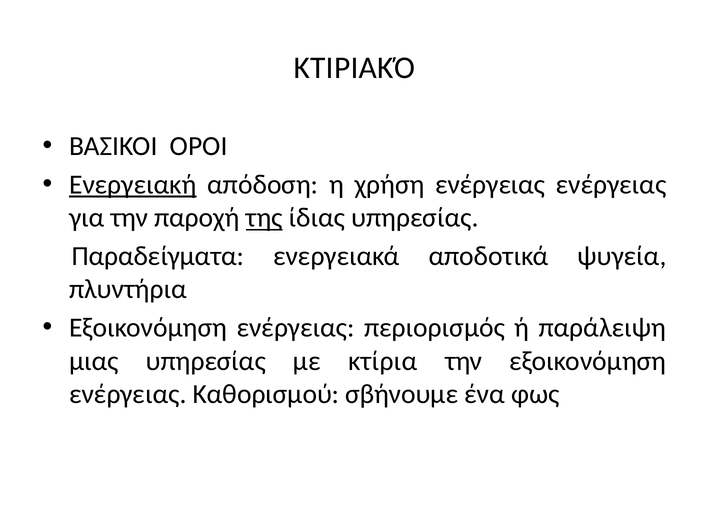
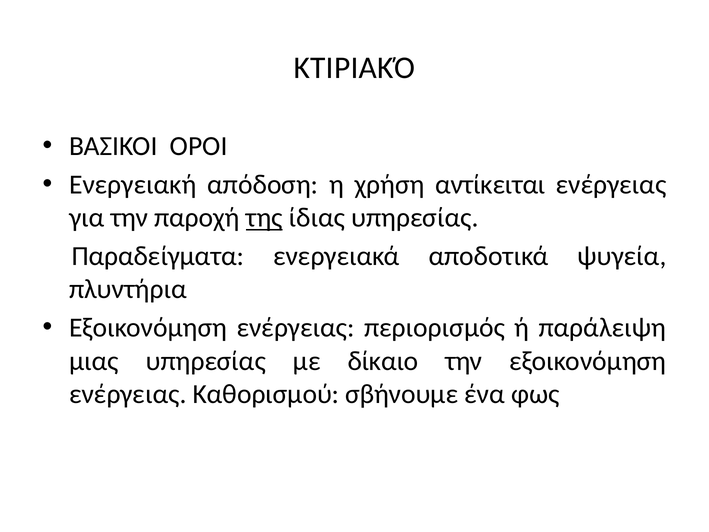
Ενεργειακή underline: present -> none
χρήση ενέργειας: ενέργειας -> αντίκειται
κτίρια: κτίρια -> δίκαιο
